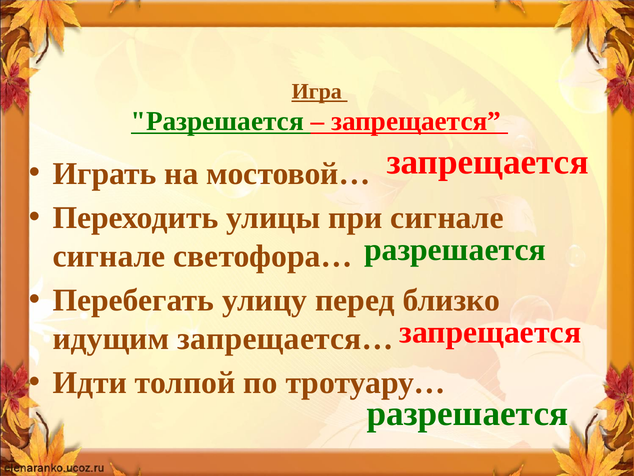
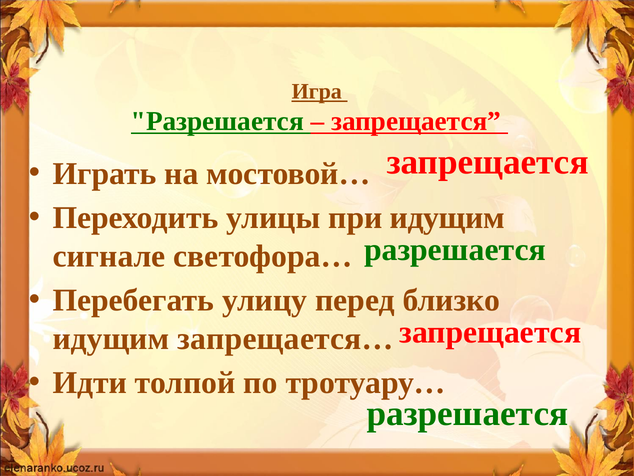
при сигнале: сигнале -> идущим
